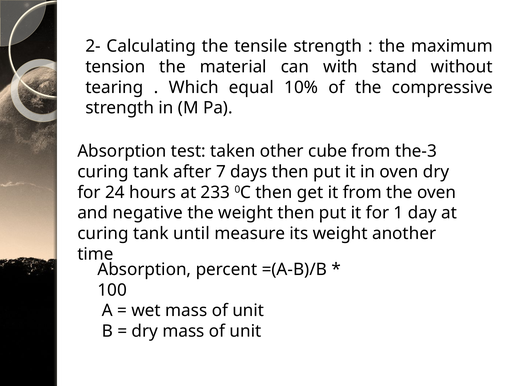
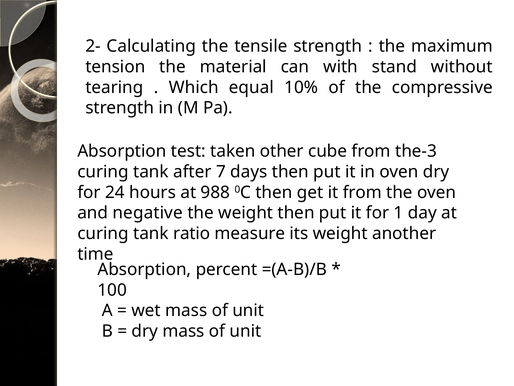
233: 233 -> 988
until: until -> ratio
